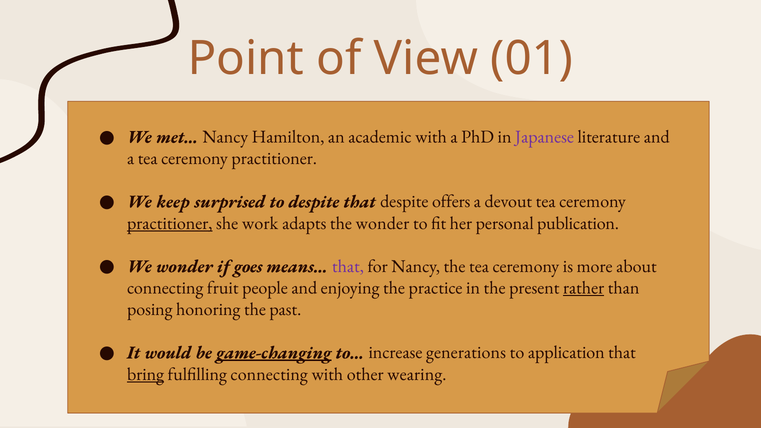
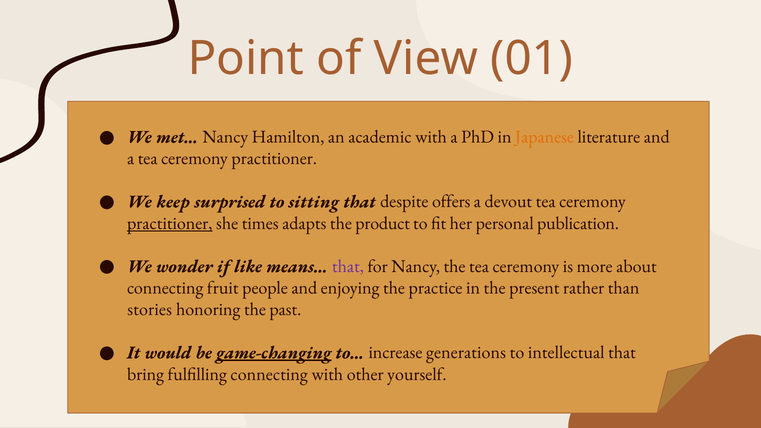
Japanese colour: purple -> orange
to despite: despite -> sitting
work: work -> times
the wonder: wonder -> product
goes: goes -> like
rather underline: present -> none
posing: posing -> stories
application: application -> intellectual
bring underline: present -> none
wearing: wearing -> yourself
